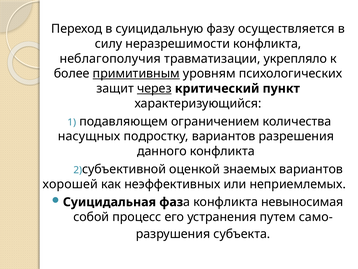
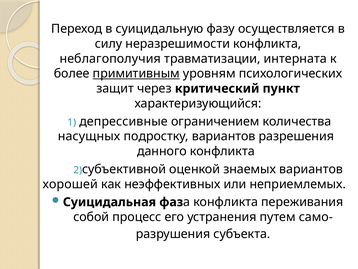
укрепляло: укрепляло -> интерната
через underline: present -> none
подавляющем: подавляющем -> депрессивные
невыносимая: невыносимая -> переживания
